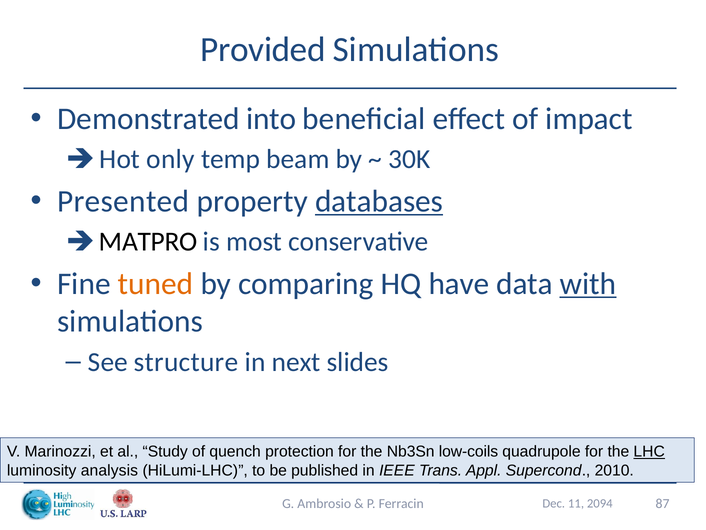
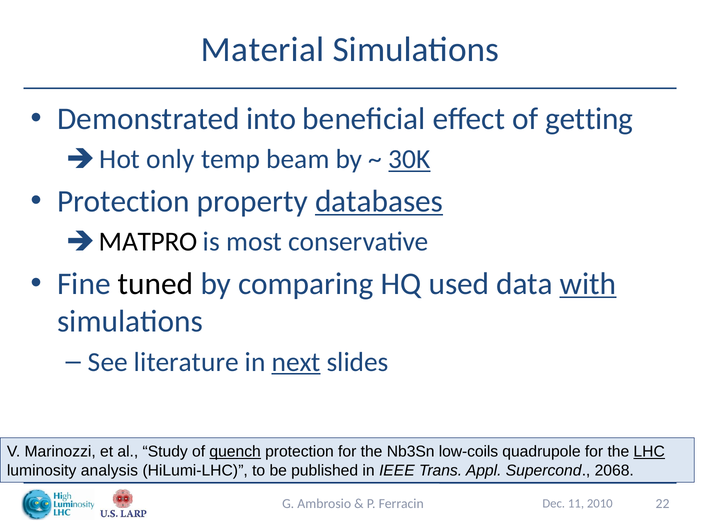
Provided: Provided -> Material
impact: impact -> getting
30K underline: none -> present
Presented at (123, 201): Presented -> Protection
tuned colour: orange -> black
have: have -> used
structure: structure -> literature
next underline: none -> present
quench underline: none -> present
2010: 2010 -> 2068
87: 87 -> 22
2094: 2094 -> 2010
